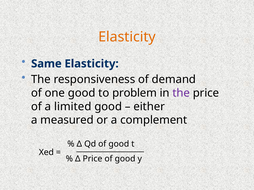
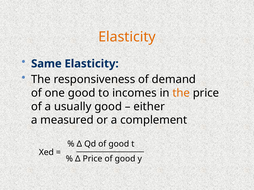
problem: problem -> incomes
the at (181, 93) colour: purple -> orange
limited: limited -> usually
